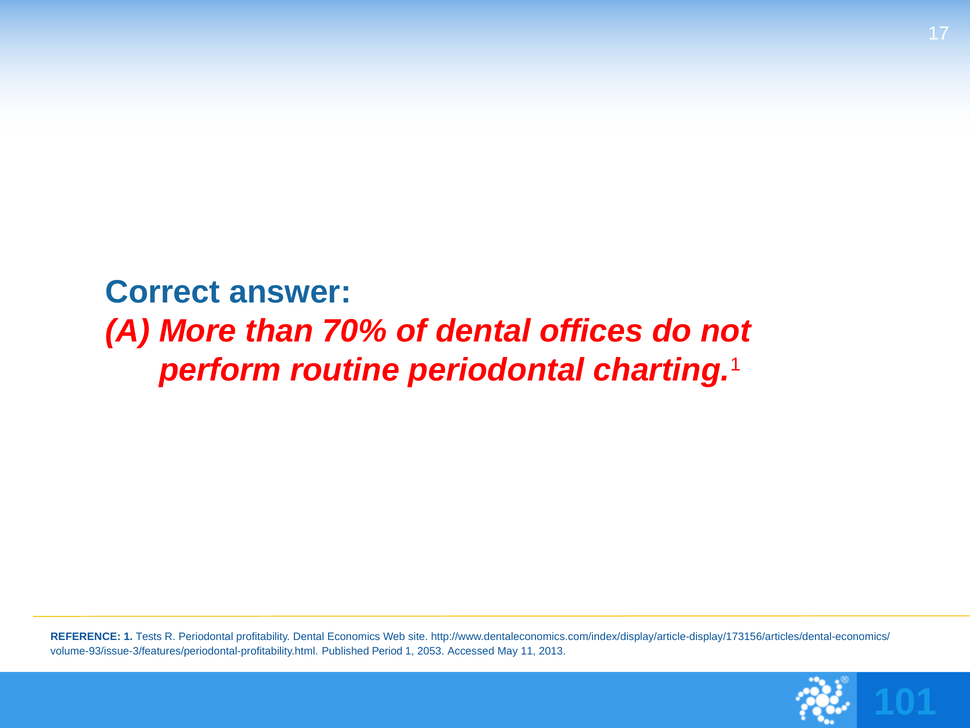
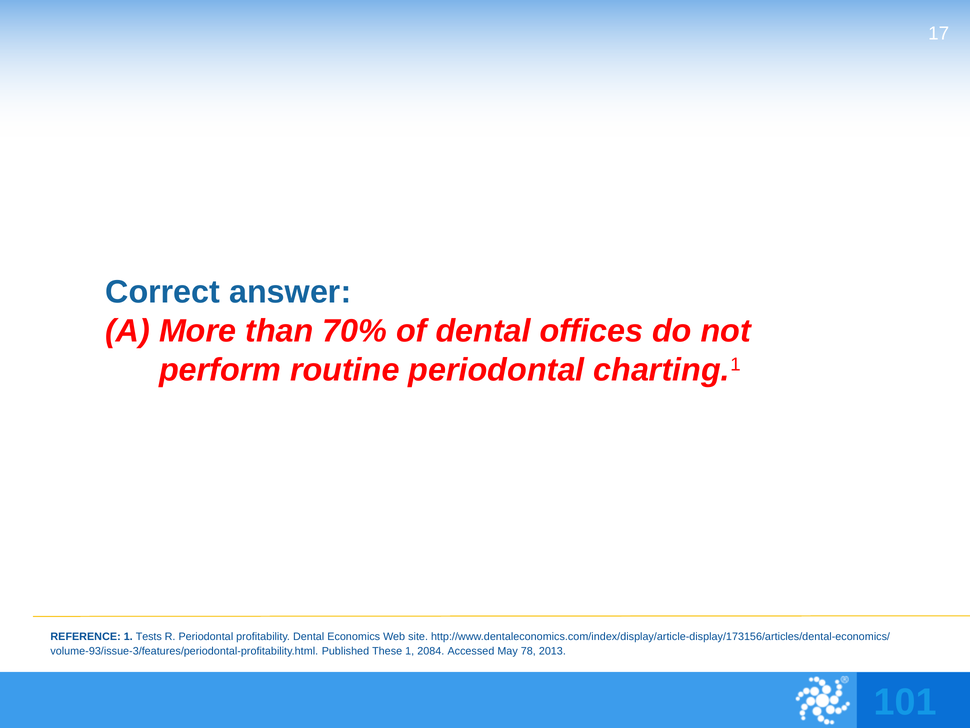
Period: Period -> These
2053: 2053 -> 2084
11: 11 -> 78
